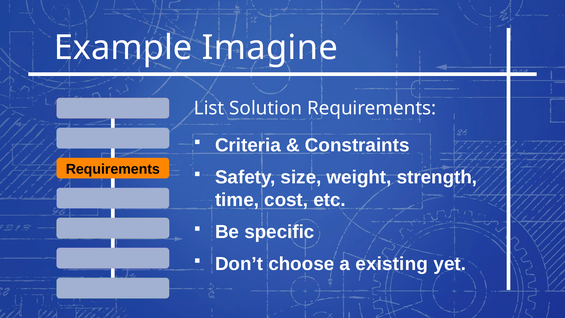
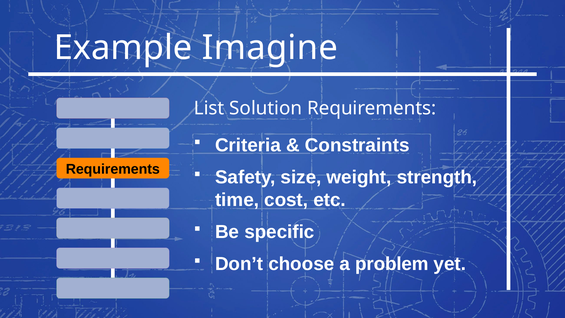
a existing: existing -> problem
